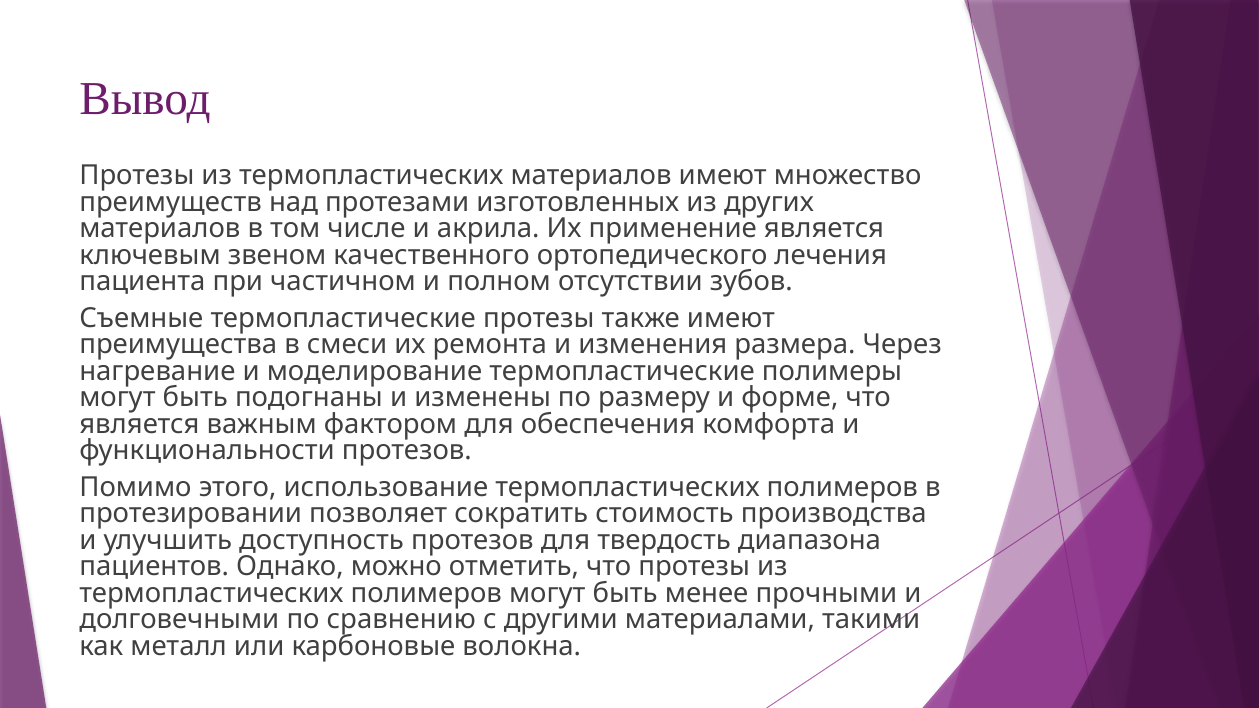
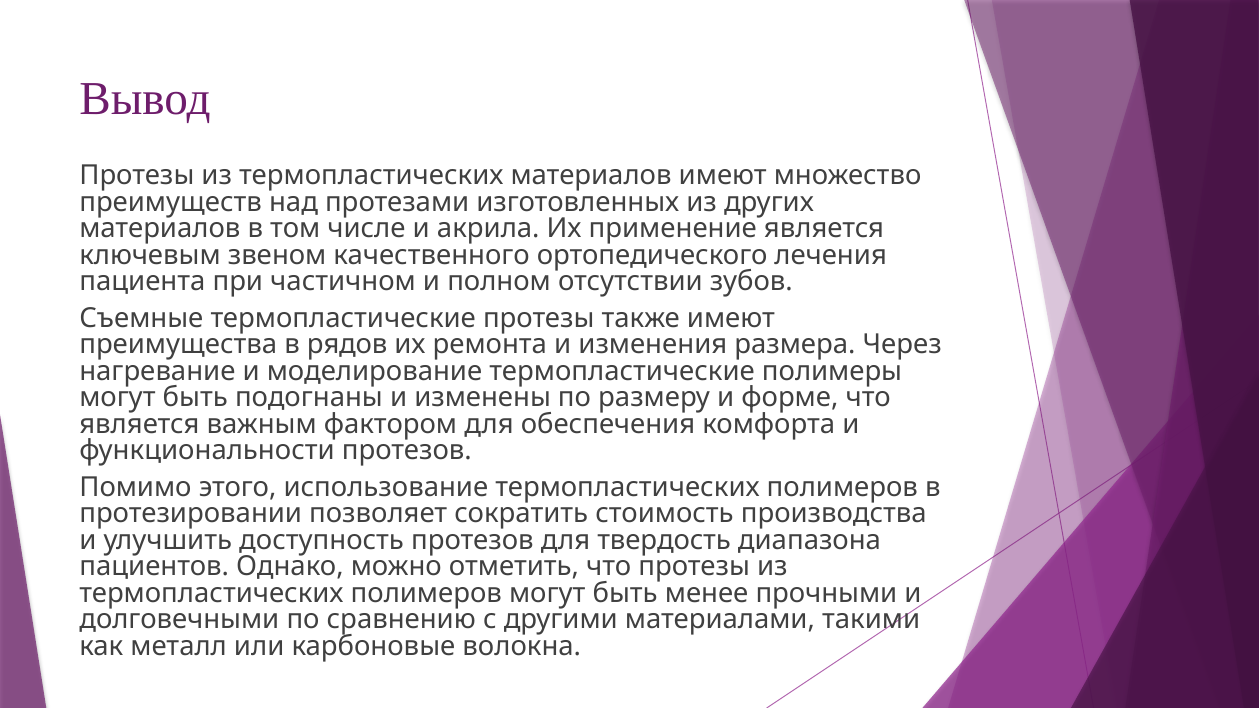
смеси: смеси -> рядов
